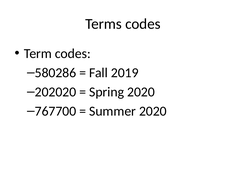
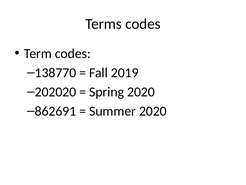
580286: 580286 -> 138770
767700: 767700 -> 862691
